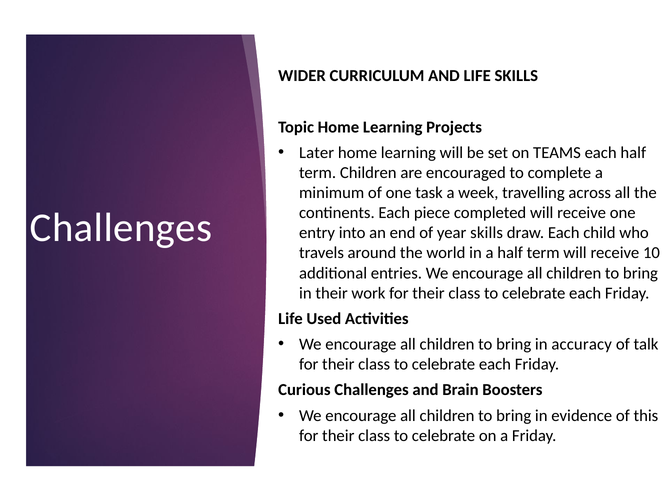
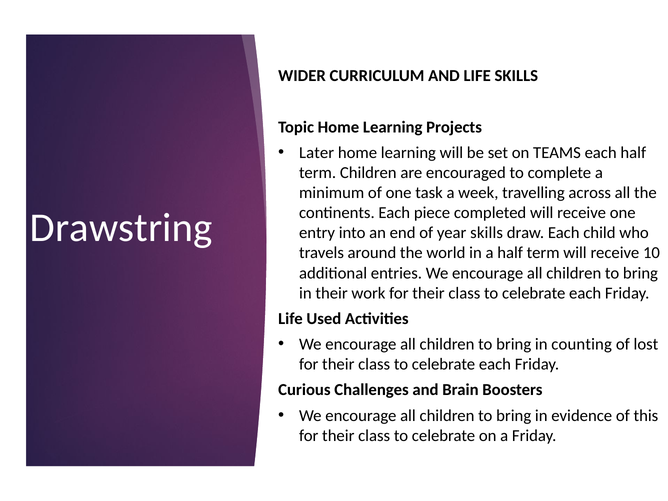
Challenges at (121, 228): Challenges -> Drawstring
accuracy: accuracy -> counting
talk: talk -> lost
